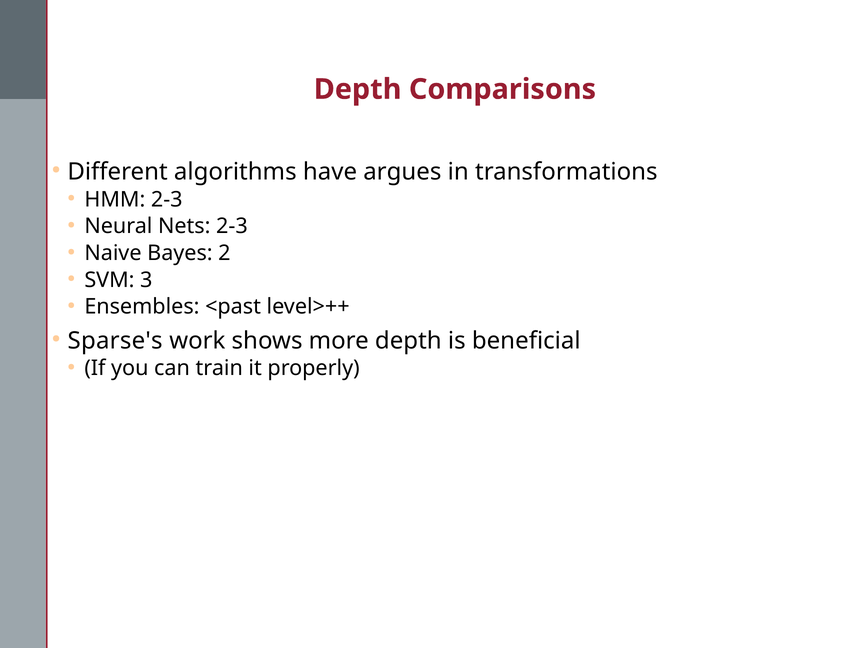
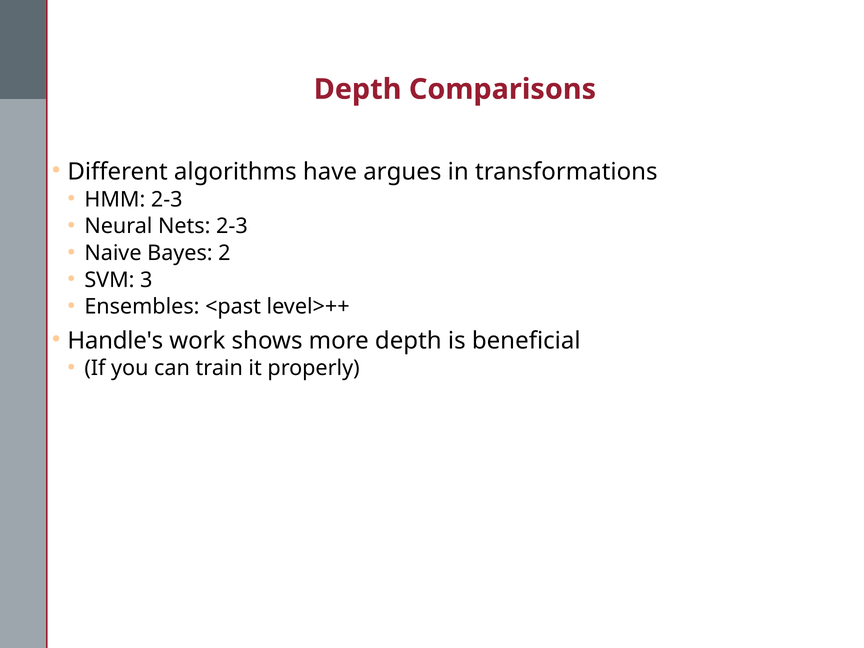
Sparse's: Sparse's -> Handle's
